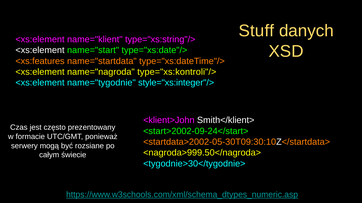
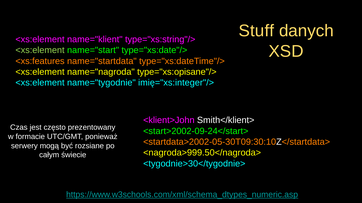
<xs:element at (40, 50) colour: white -> light green
type="xs:kontroli"/>: type="xs:kontroli"/> -> type="xs:opisane"/>
style="xs:integer"/>: style="xs:integer"/> -> imię="xs:integer"/>
